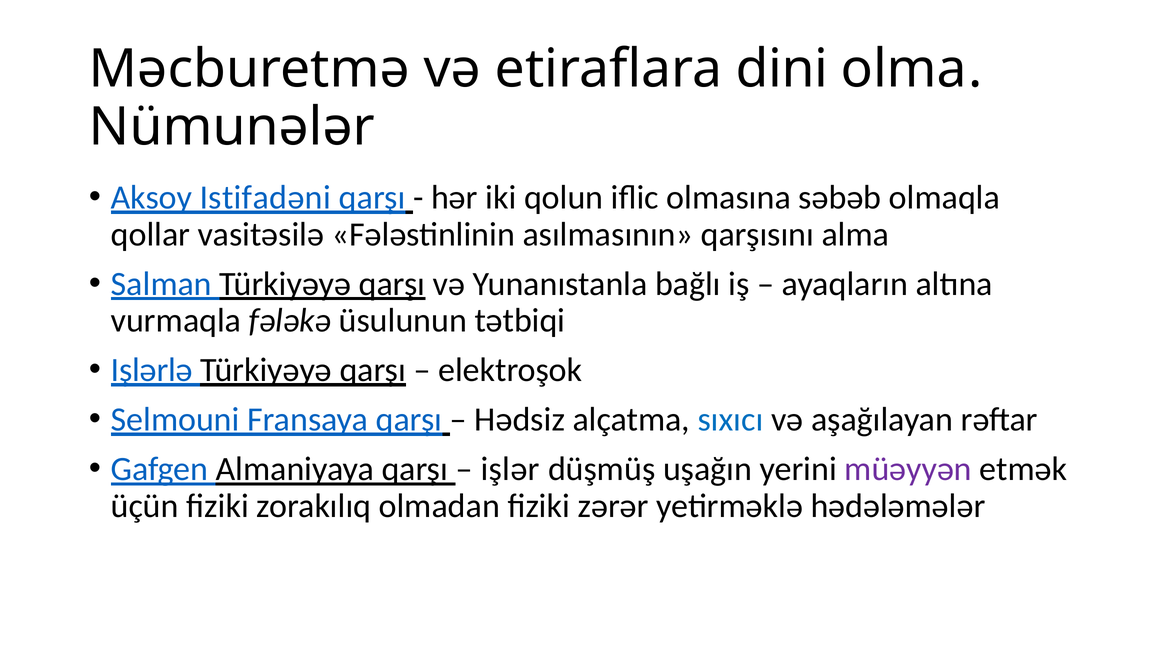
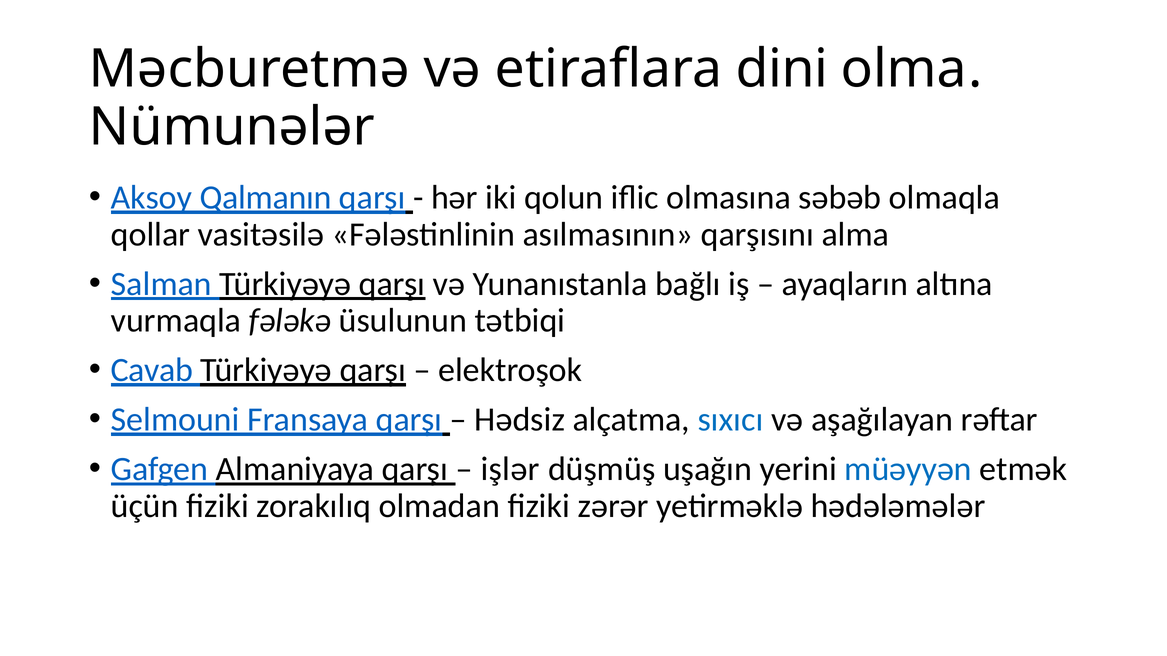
Istifadəni: Istifadəni -> Qalmanın
Işlərlə: Işlərlə -> Cavab
müəyyən colour: purple -> blue
